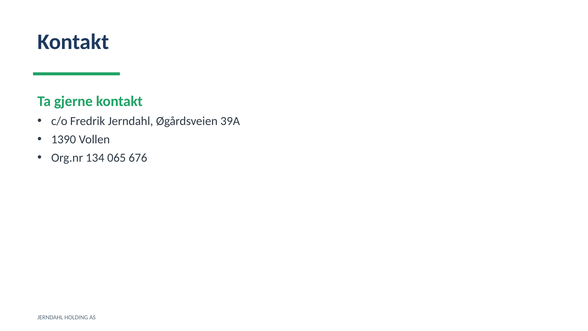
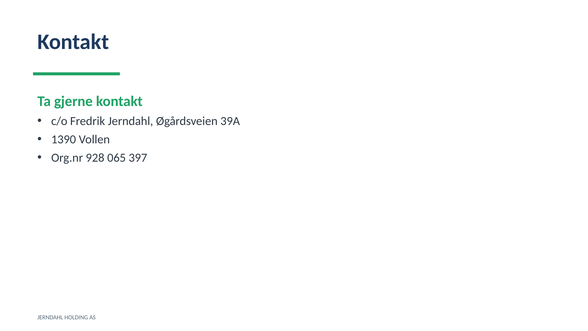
134: 134 -> 928
676: 676 -> 397
